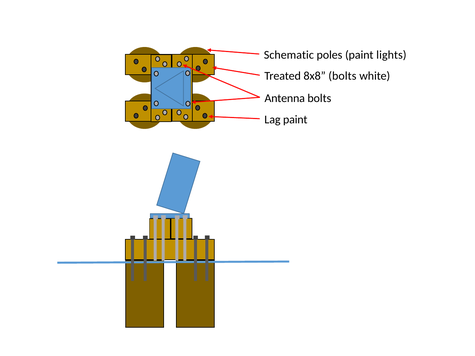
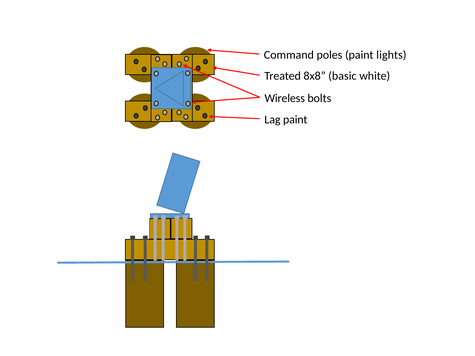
Schematic: Schematic -> Command
8x8 bolts: bolts -> basic
Antenna: Antenna -> Wireless
